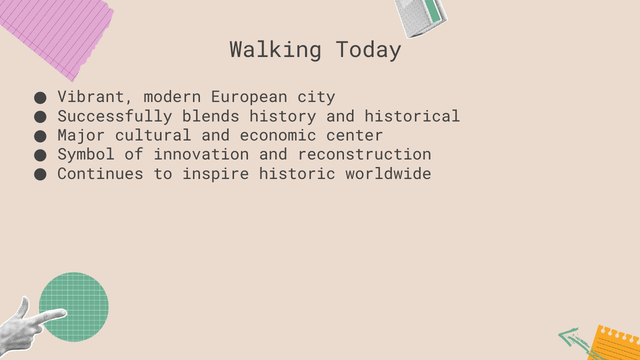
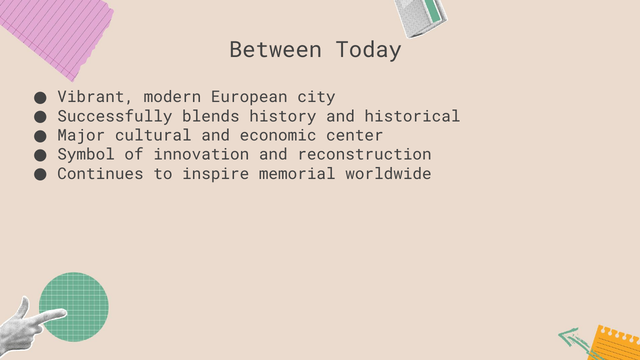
Walking: Walking -> Between
historic: historic -> memorial
